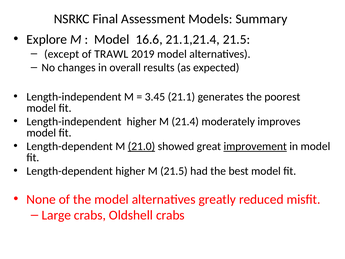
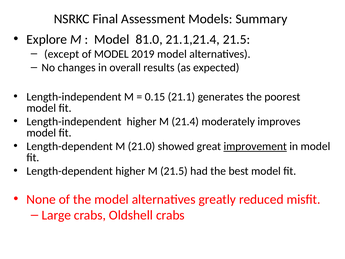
16.6: 16.6 -> 81.0
of TRAWL: TRAWL -> MODEL
3.45: 3.45 -> 0.15
21.0 underline: present -> none
